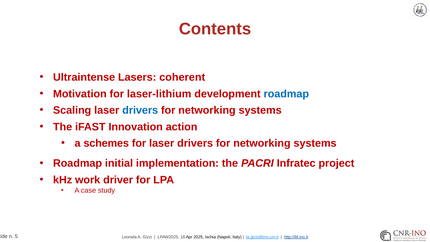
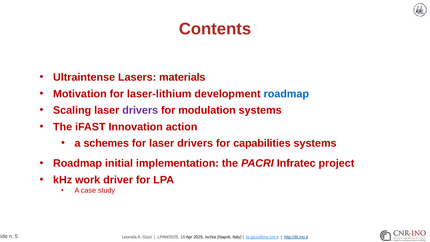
coherent: coherent -> materials
drivers at (140, 110) colour: blue -> purple
networking at (207, 110): networking -> modulation
networking at (262, 143): networking -> capabilities
